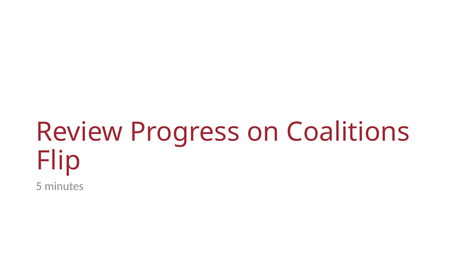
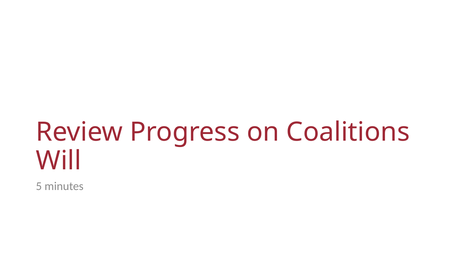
Flip: Flip -> Will
